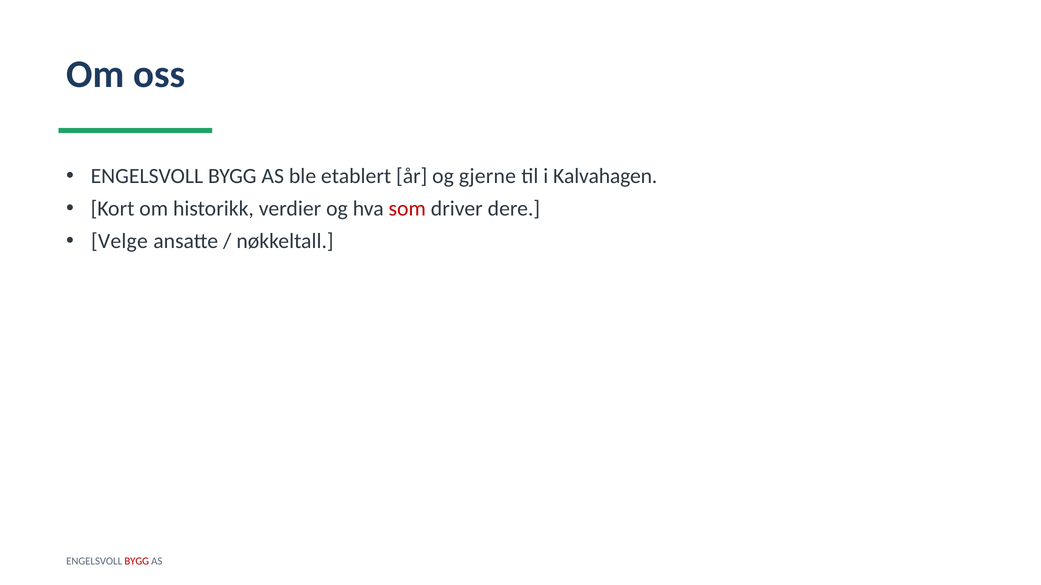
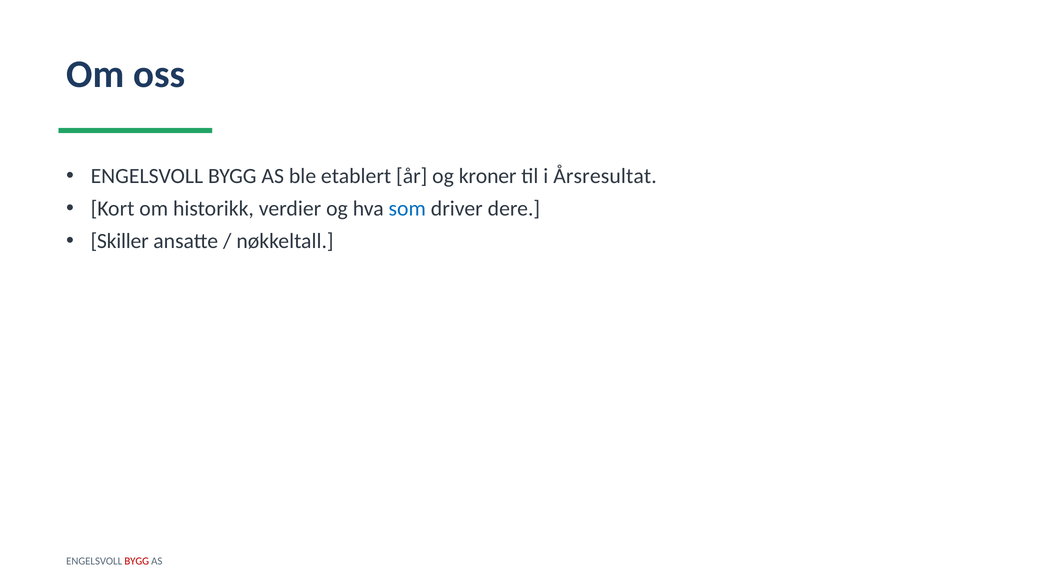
gjerne: gjerne -> kroner
Kalvahagen: Kalvahagen -> Årsresultat
som colour: red -> blue
Velge: Velge -> Skiller
